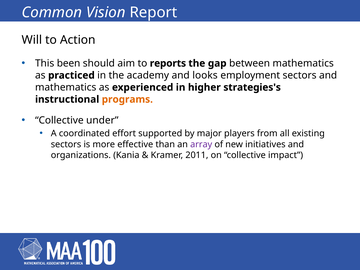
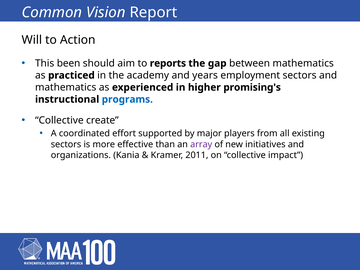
looks: looks -> years
strategies's: strategies's -> promising's
programs colour: orange -> blue
under: under -> create
